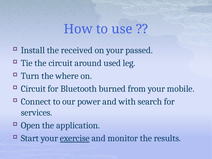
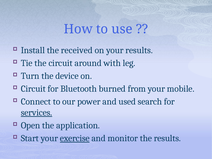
your passed: passed -> results
used: used -> with
where: where -> device
with: with -> used
services underline: none -> present
